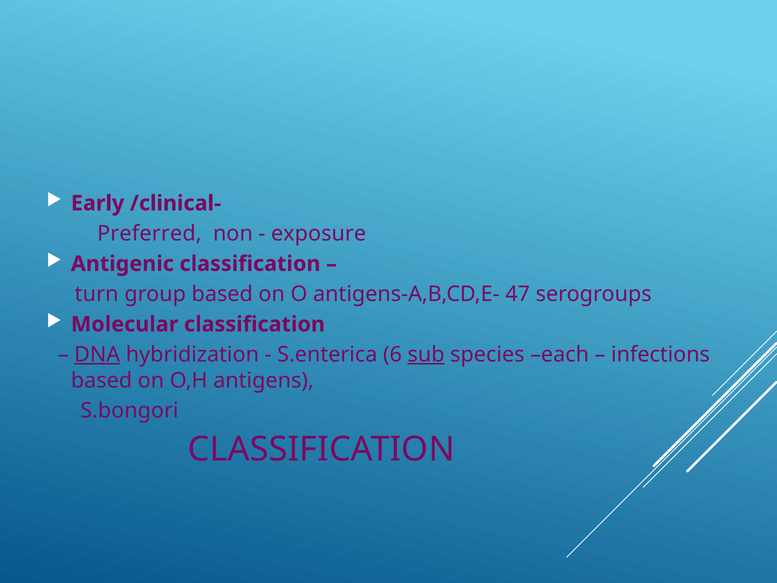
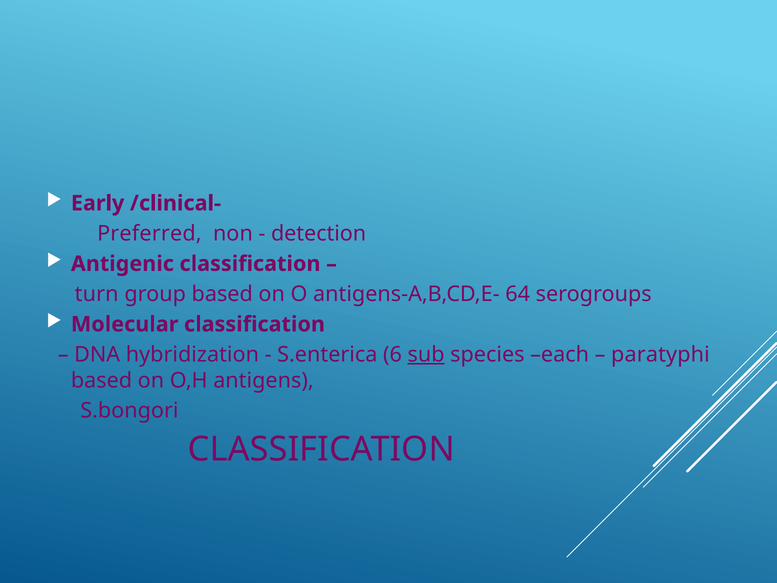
exposure: exposure -> detection
47: 47 -> 64
DNA underline: present -> none
infections: infections -> paratyphi
